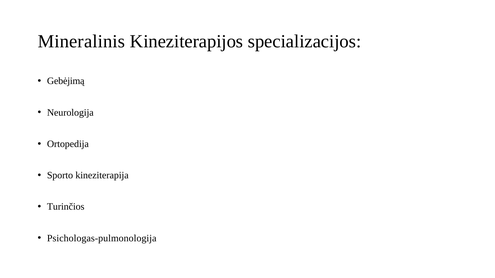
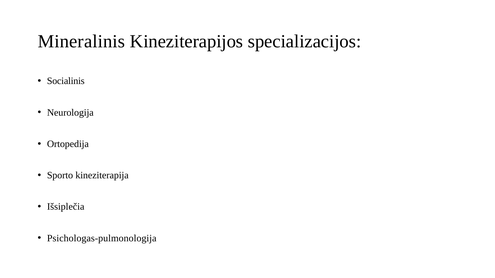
Gebėjimą: Gebėjimą -> Socialinis
Turinčios: Turinčios -> Išsiplečia
